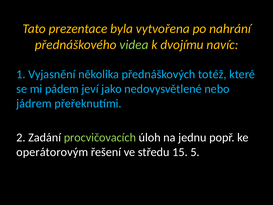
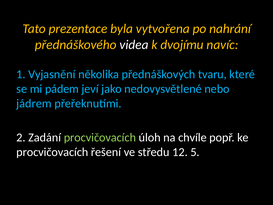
videa colour: light green -> white
totéž: totéž -> tvaru
jednu: jednu -> chvíle
operátorovým at (52, 152): operátorovým -> procvičovacích
15: 15 -> 12
